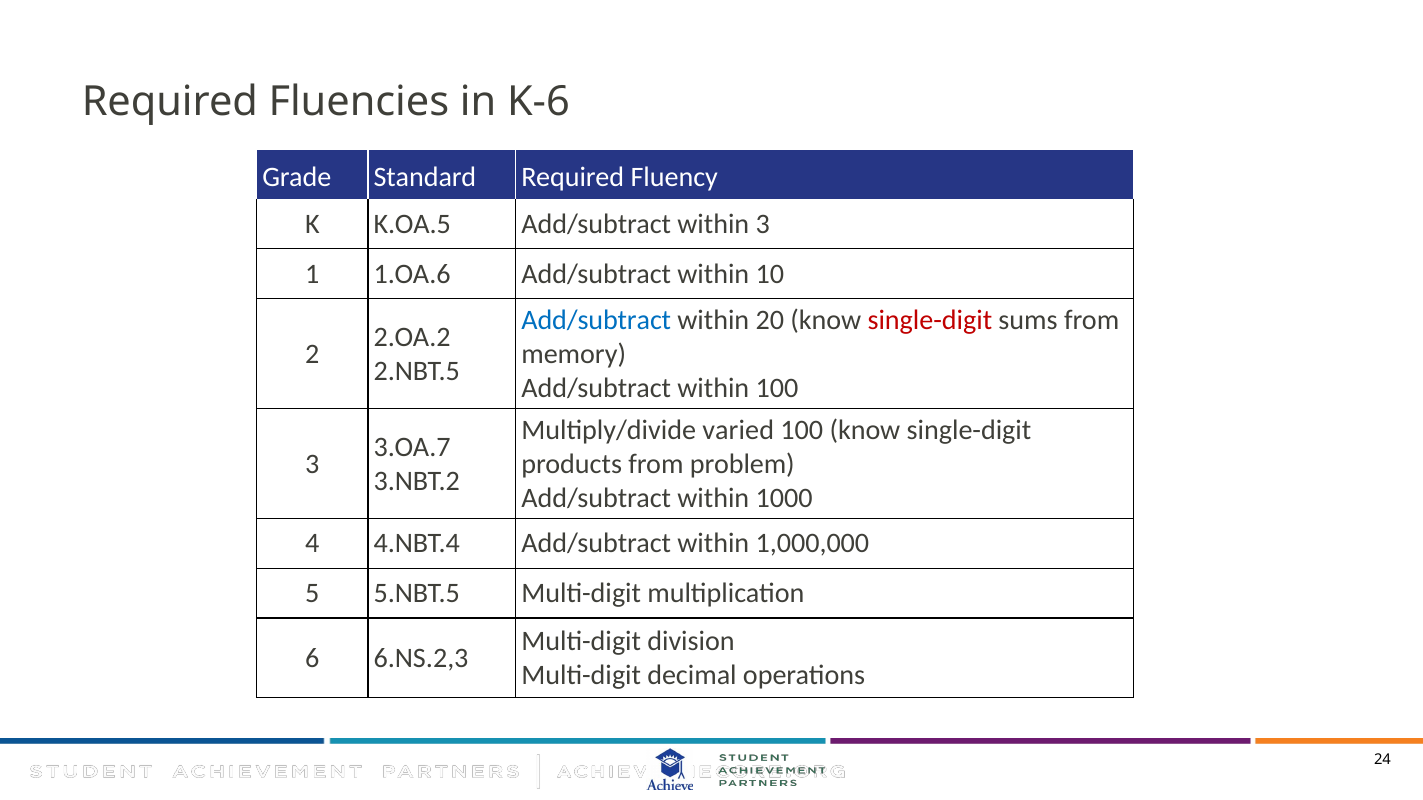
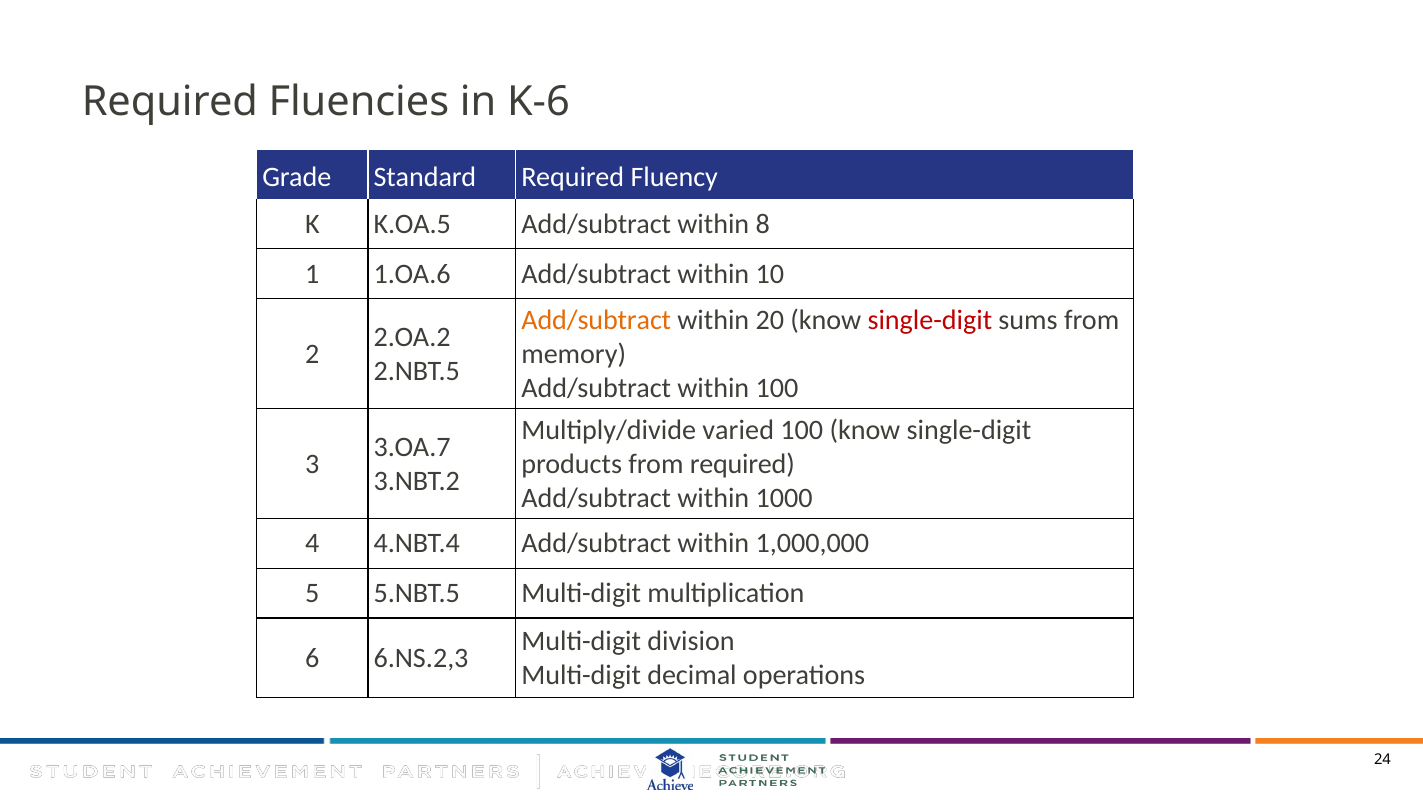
within 3: 3 -> 8
Add/subtract at (596, 320) colour: blue -> orange
from problem: problem -> required
